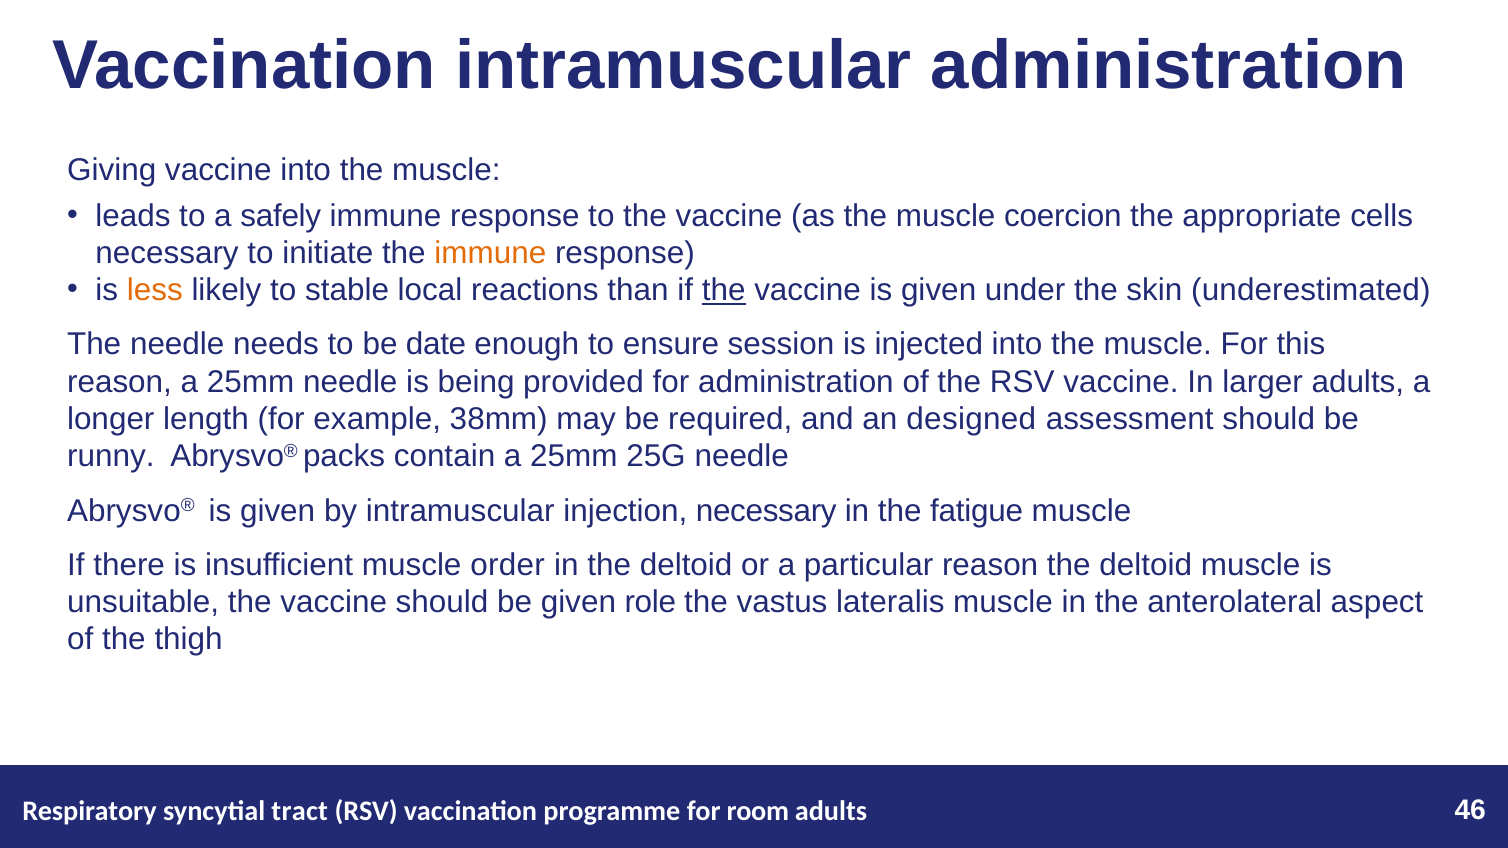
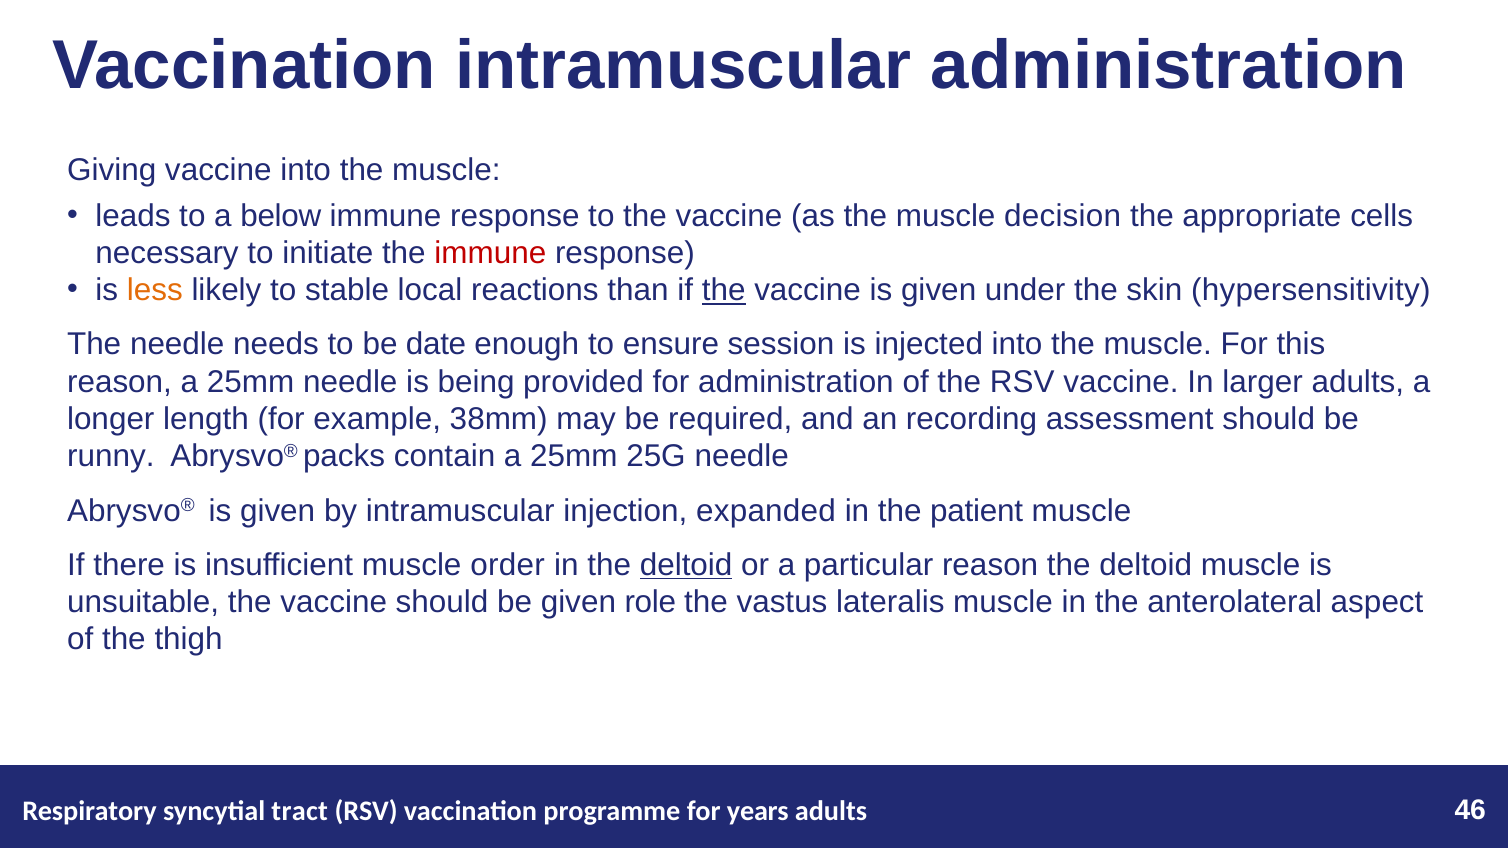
safely: safely -> below
coercion: coercion -> decision
immune at (490, 253) colour: orange -> red
underestimated: underestimated -> hypersensitivity
designed: designed -> recording
injection necessary: necessary -> expanded
fatigue: fatigue -> patient
deltoid at (686, 565) underline: none -> present
room: room -> years
